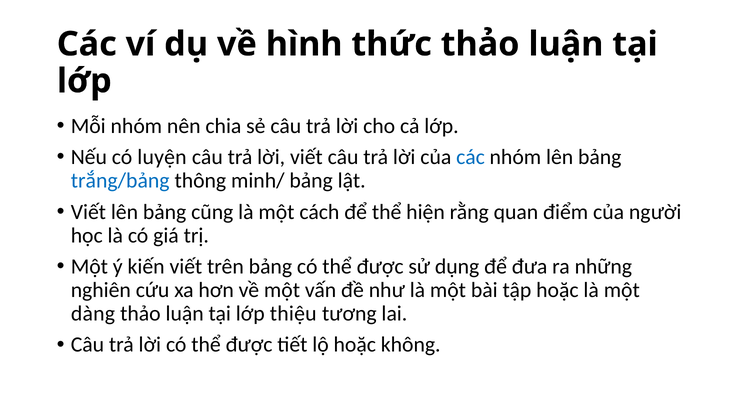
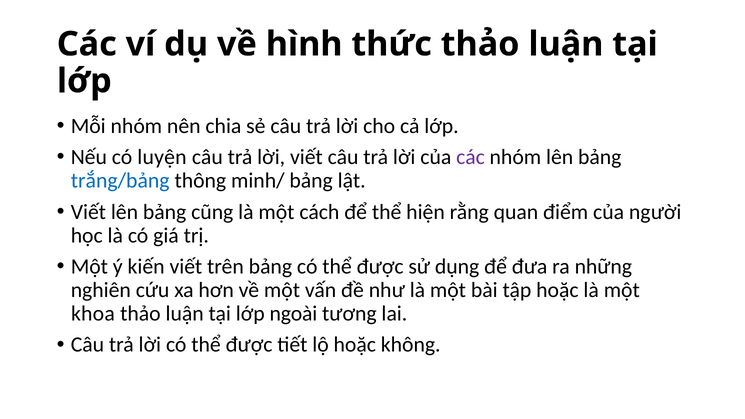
các at (471, 157) colour: blue -> purple
dàng: dàng -> khoa
thiệu: thiệu -> ngoài
